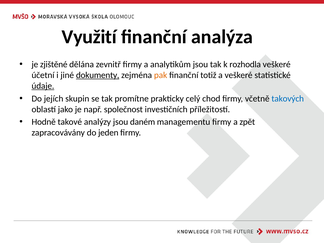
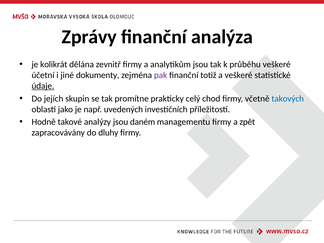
Využití: Využití -> Zprávy
zjištěné: zjištěné -> kolikrát
rozhodla: rozhodla -> průběhu
dokumenty underline: present -> none
pak colour: orange -> purple
společnost: společnost -> uvedených
jeden: jeden -> dluhy
